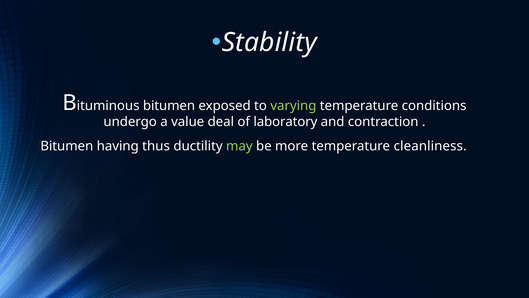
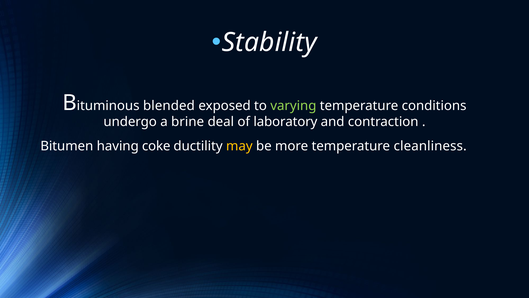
bitumen at (169, 106): bitumen -> blended
value: value -> brine
thus: thus -> coke
may colour: light green -> yellow
